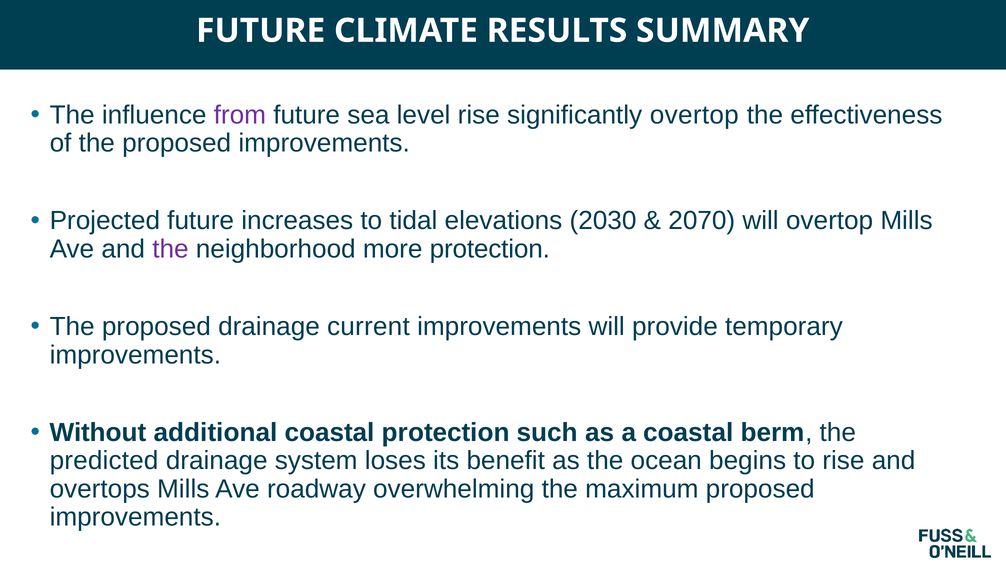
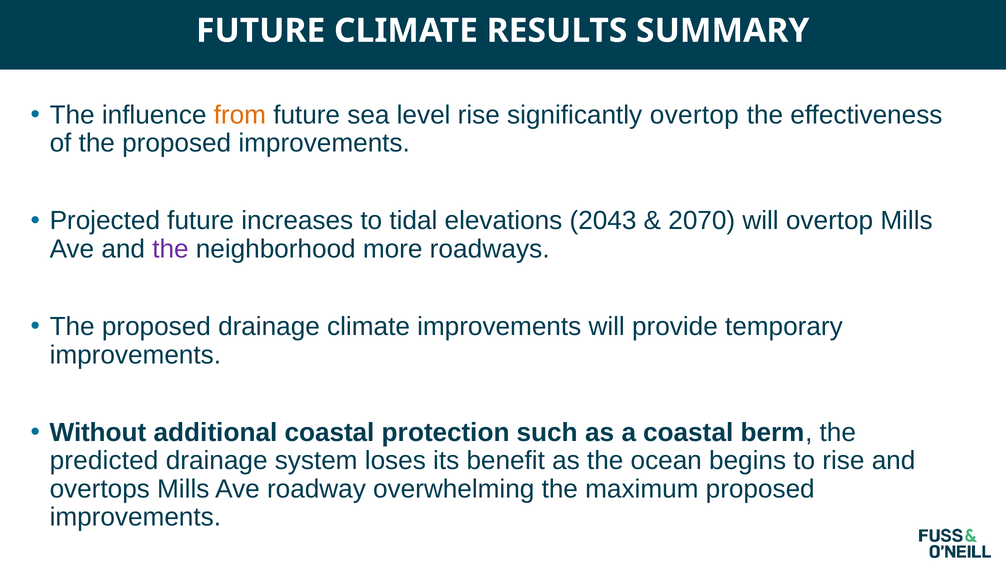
from colour: purple -> orange
2030: 2030 -> 2043
more protection: protection -> roadways
drainage current: current -> climate
